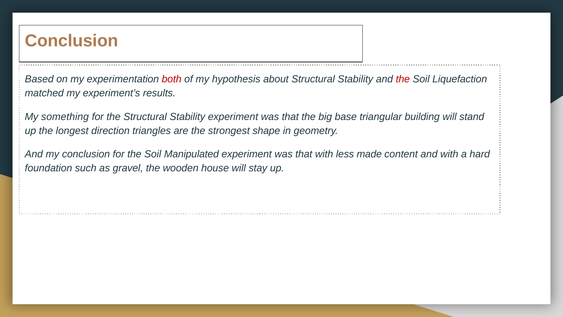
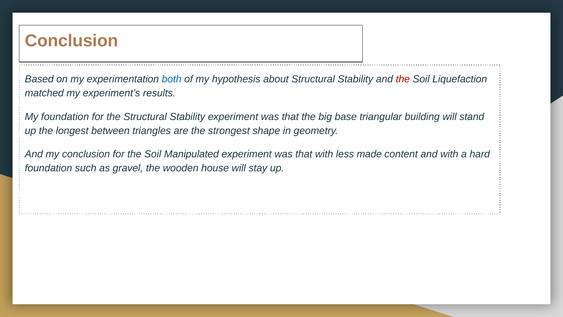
both colour: red -> blue
My something: something -> foundation
direction: direction -> between
